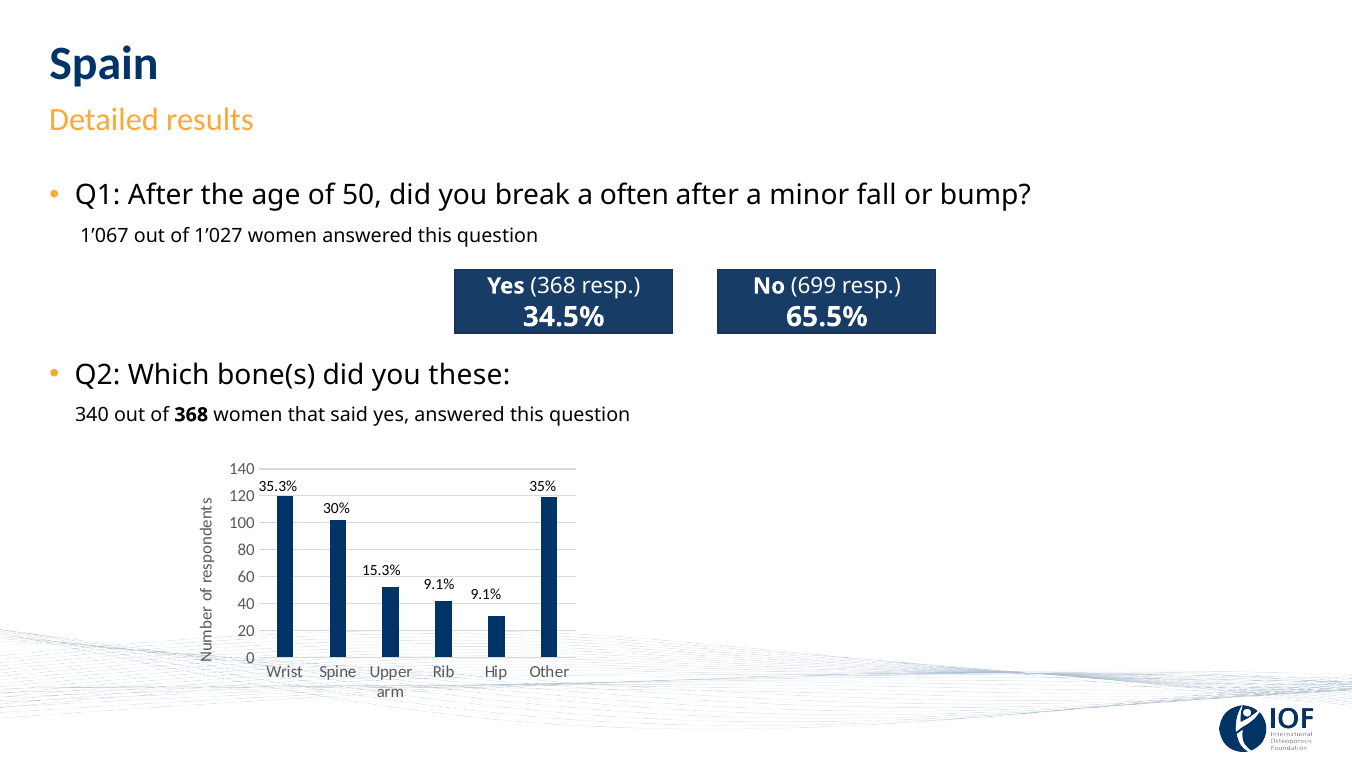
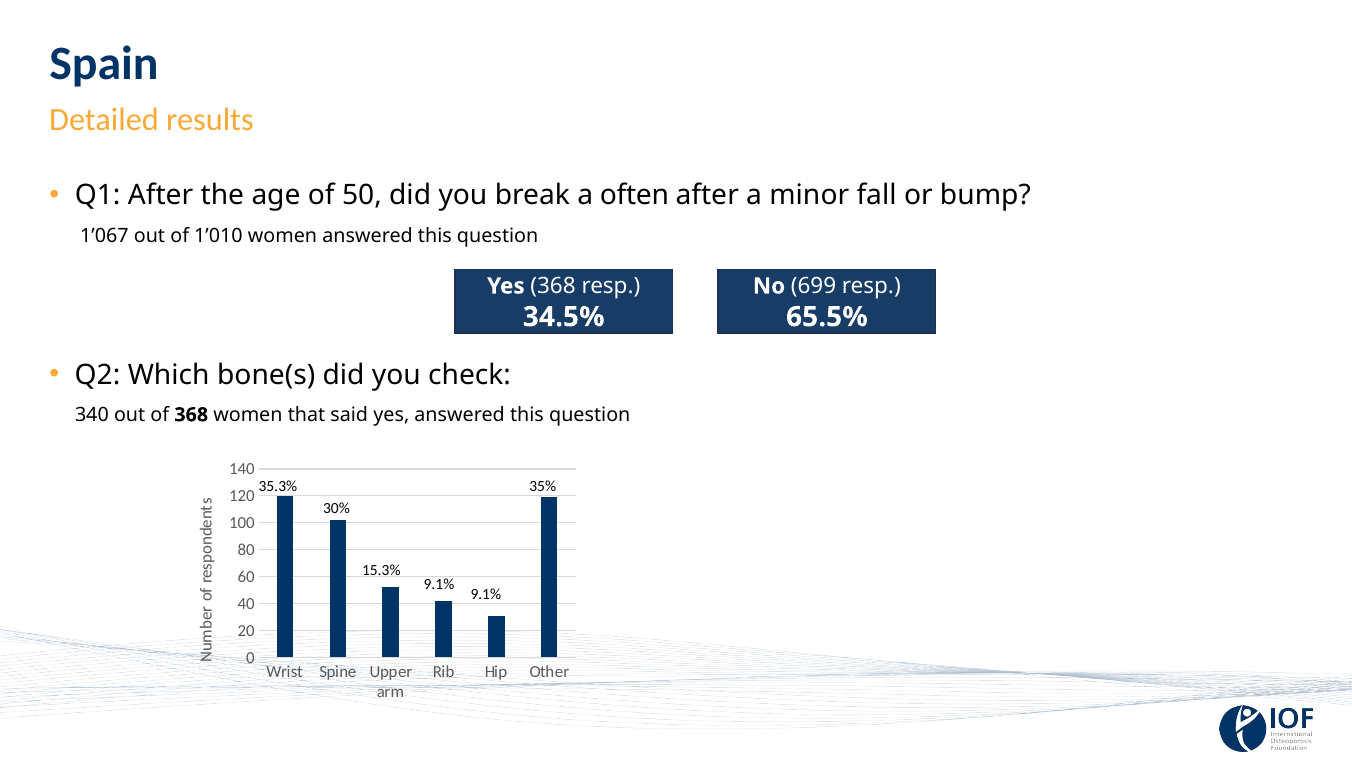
1’027: 1’027 -> 1’010
these: these -> check
